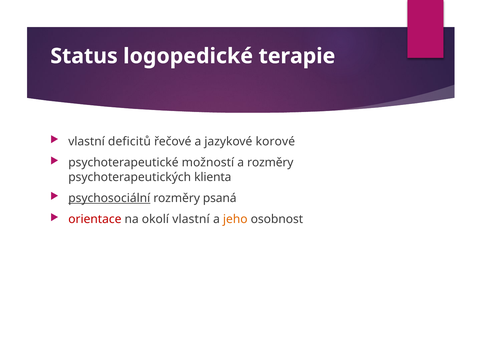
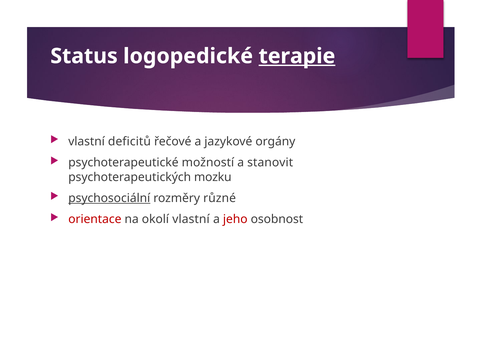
terapie underline: none -> present
korové: korové -> orgány
a rozměry: rozměry -> stanovit
klienta: klienta -> mozku
psaná: psaná -> různé
jeho colour: orange -> red
